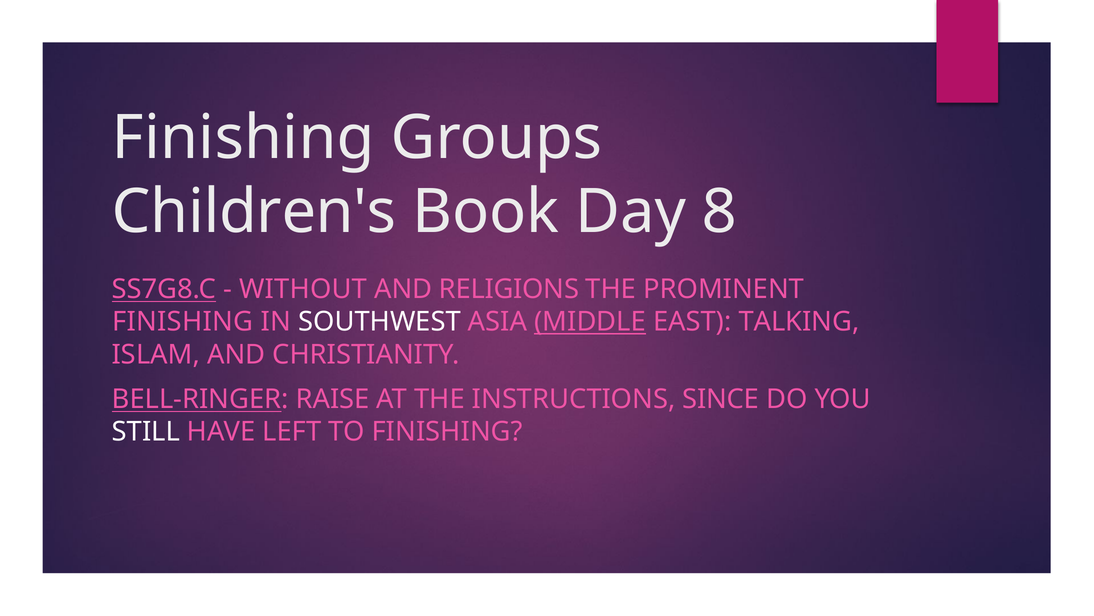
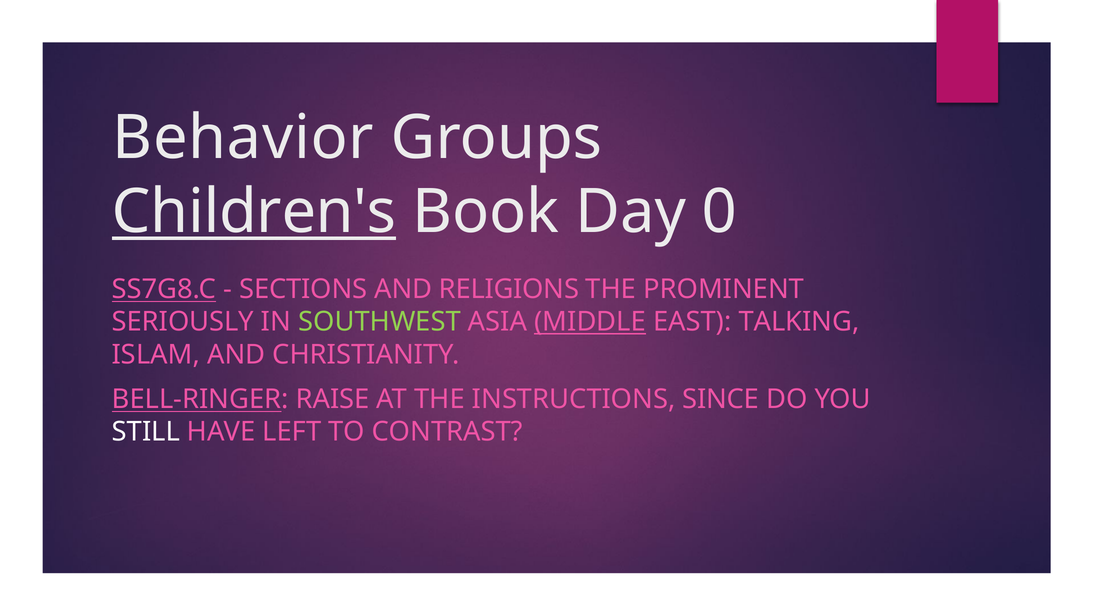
Finishing at (243, 138): Finishing -> Behavior
Children's underline: none -> present
8: 8 -> 0
WITHOUT: WITHOUT -> SECTIONS
FINISHING at (183, 322): FINISHING -> SERIOUSLY
SOUTHWEST colour: white -> light green
TO FINISHING: FINISHING -> CONTRAST
